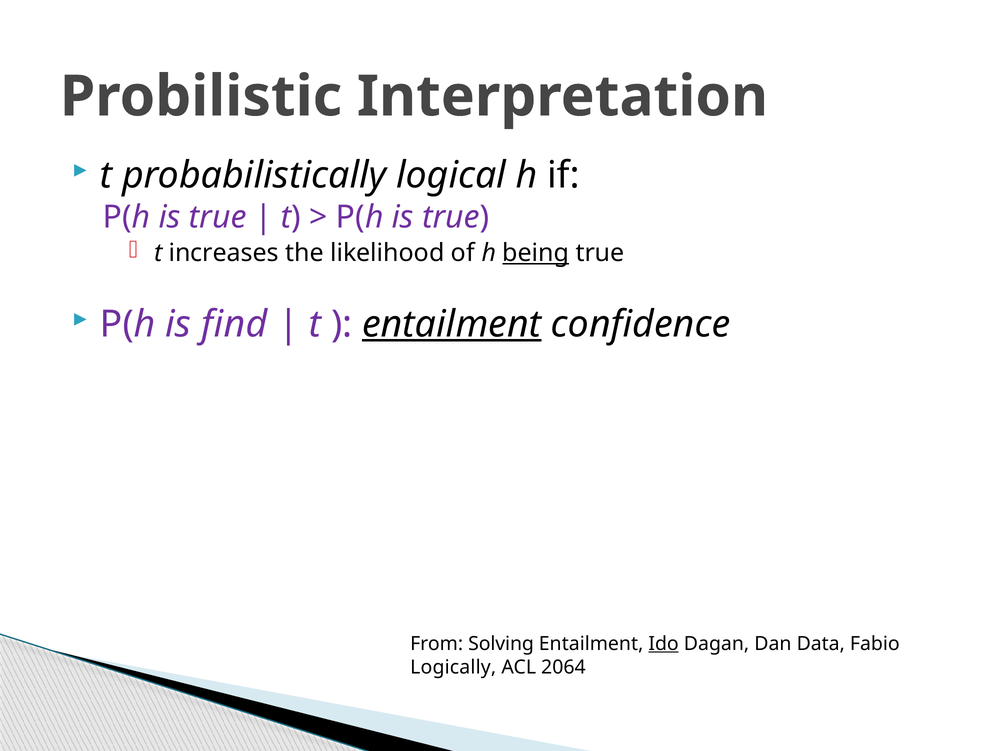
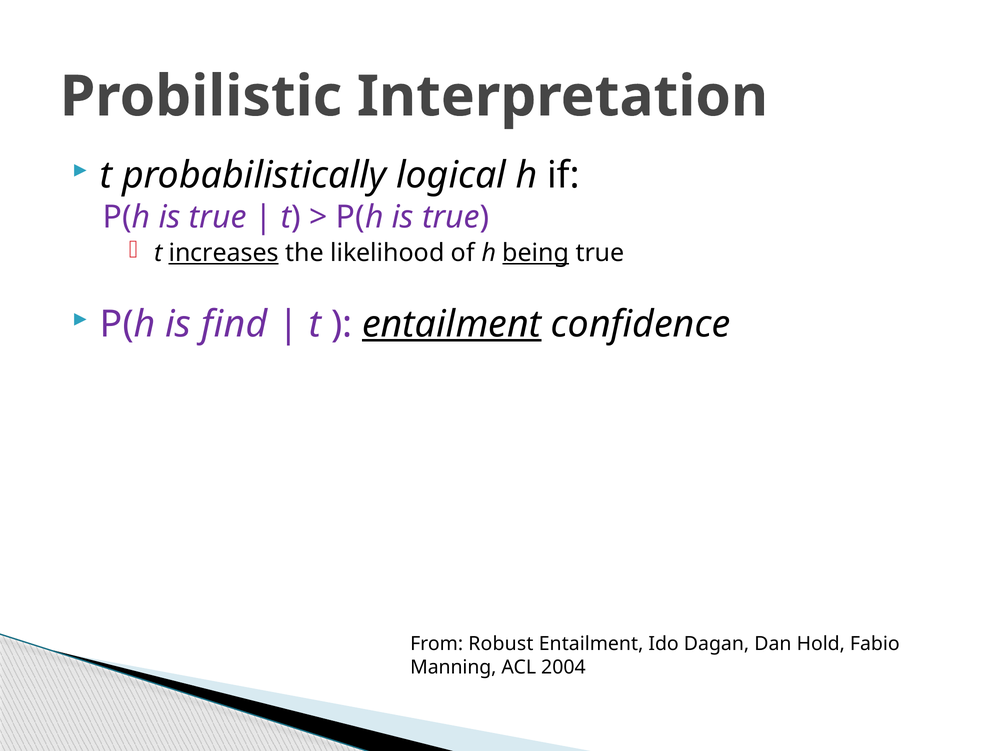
increases underline: none -> present
Solving: Solving -> Robust
Ido underline: present -> none
Data: Data -> Hold
Logically: Logically -> Manning
2064: 2064 -> 2004
